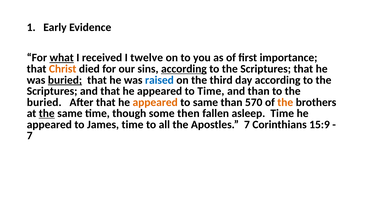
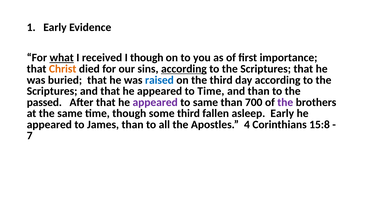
I twelve: twelve -> though
buried at (65, 80) underline: present -> none
buried at (44, 102): buried -> passed
appeared at (155, 102) colour: orange -> purple
570: 570 -> 700
the at (285, 102) colour: orange -> purple
the at (47, 113) underline: present -> none
some then: then -> third
asleep Time: Time -> Early
James time: time -> than
Apostles 7: 7 -> 4
15:9: 15:9 -> 15:8
